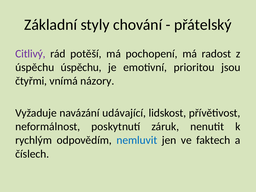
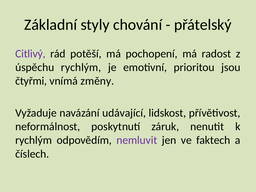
úspěchu úspěchu: úspěchu -> rychlým
názory: názory -> změny
nemluvit colour: blue -> purple
